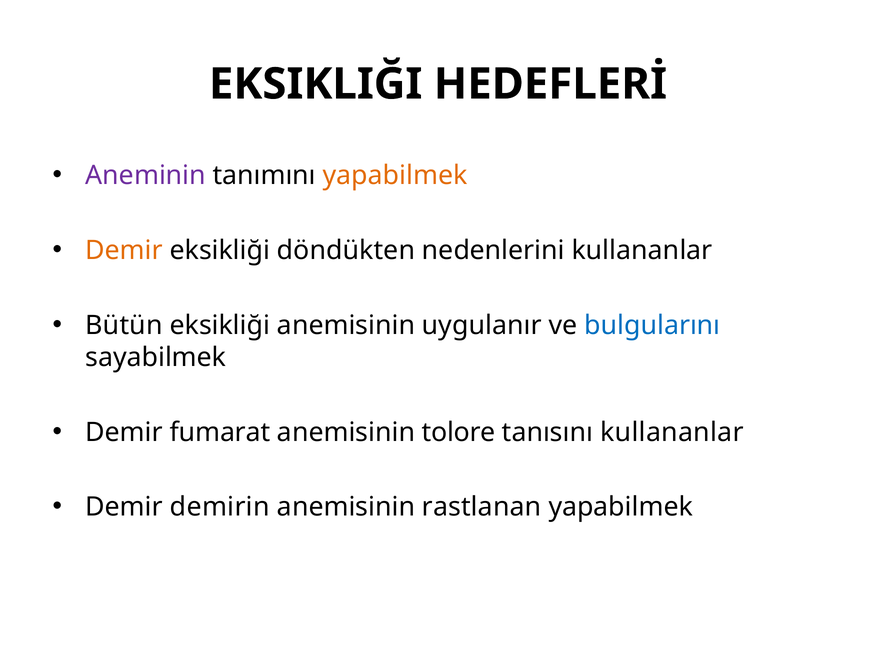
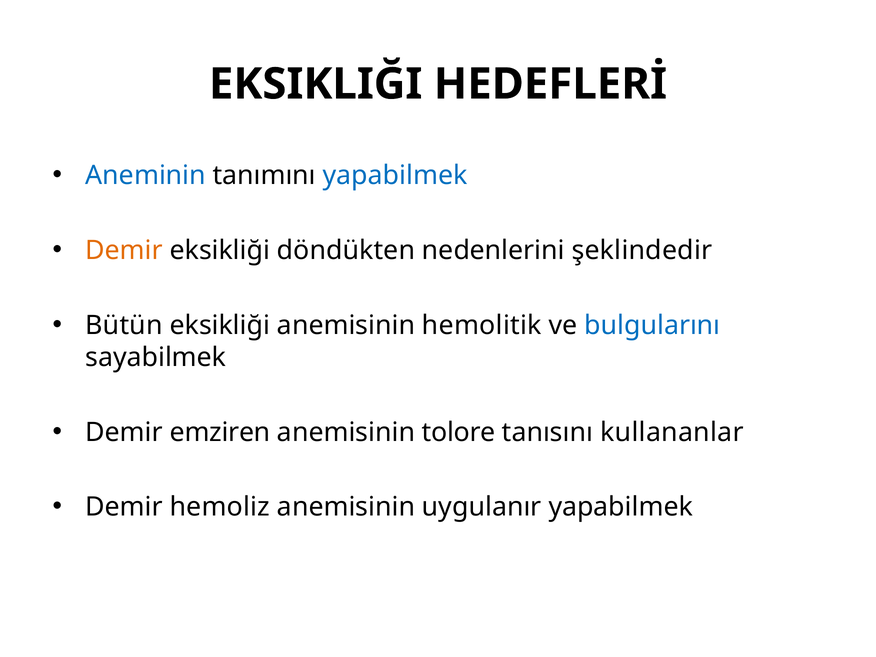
Aneminin colour: purple -> blue
yapabilmek at (395, 176) colour: orange -> blue
nedenlerini kullananlar: kullananlar -> şeklindedir
uygulanır: uygulanır -> hemolitik
fumarat: fumarat -> emziren
demirin: demirin -> hemoliz
rastlanan: rastlanan -> uygulanır
